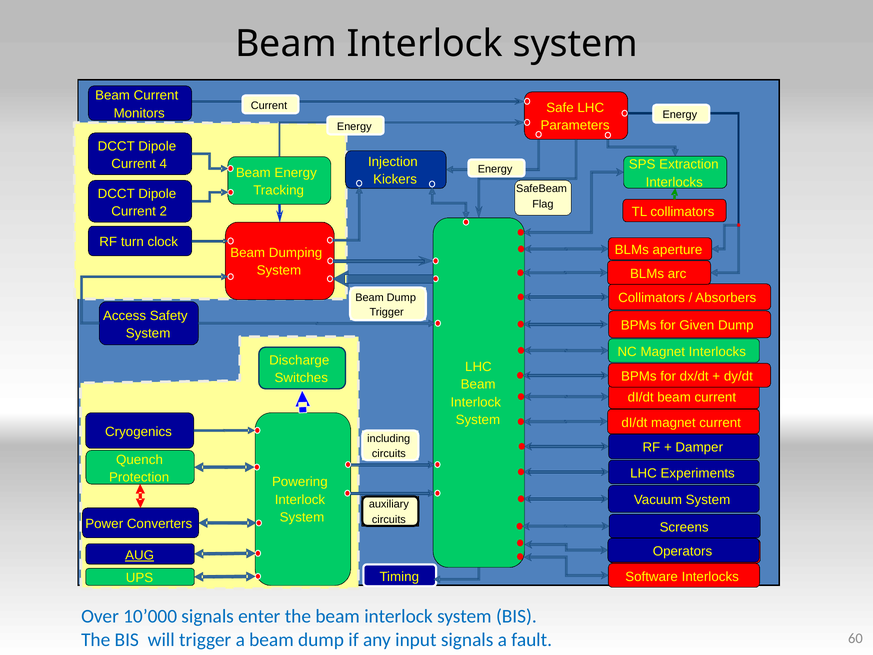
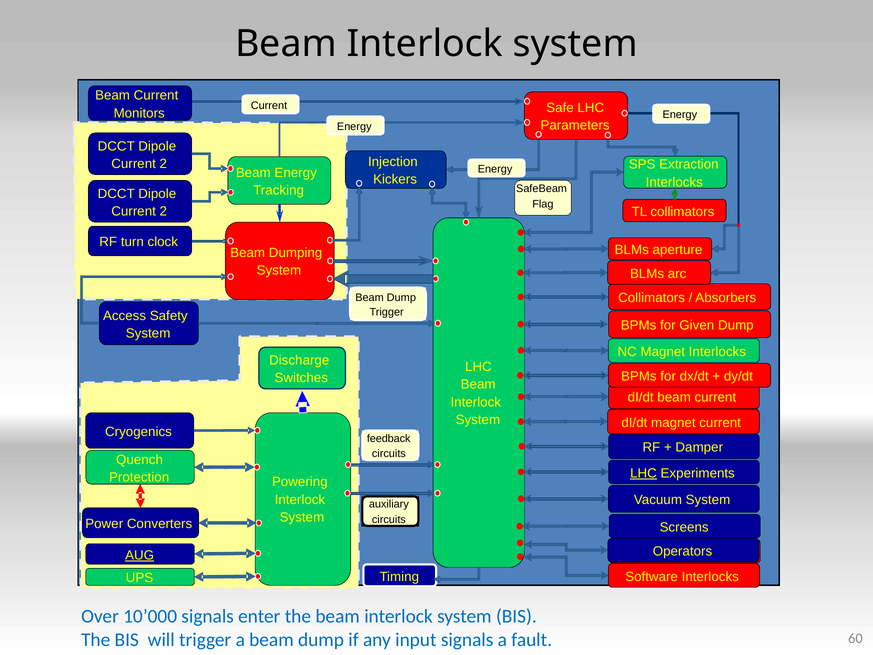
4 at (163, 164): 4 -> 2
including: including -> feedback
LHC at (643, 473) underline: none -> present
